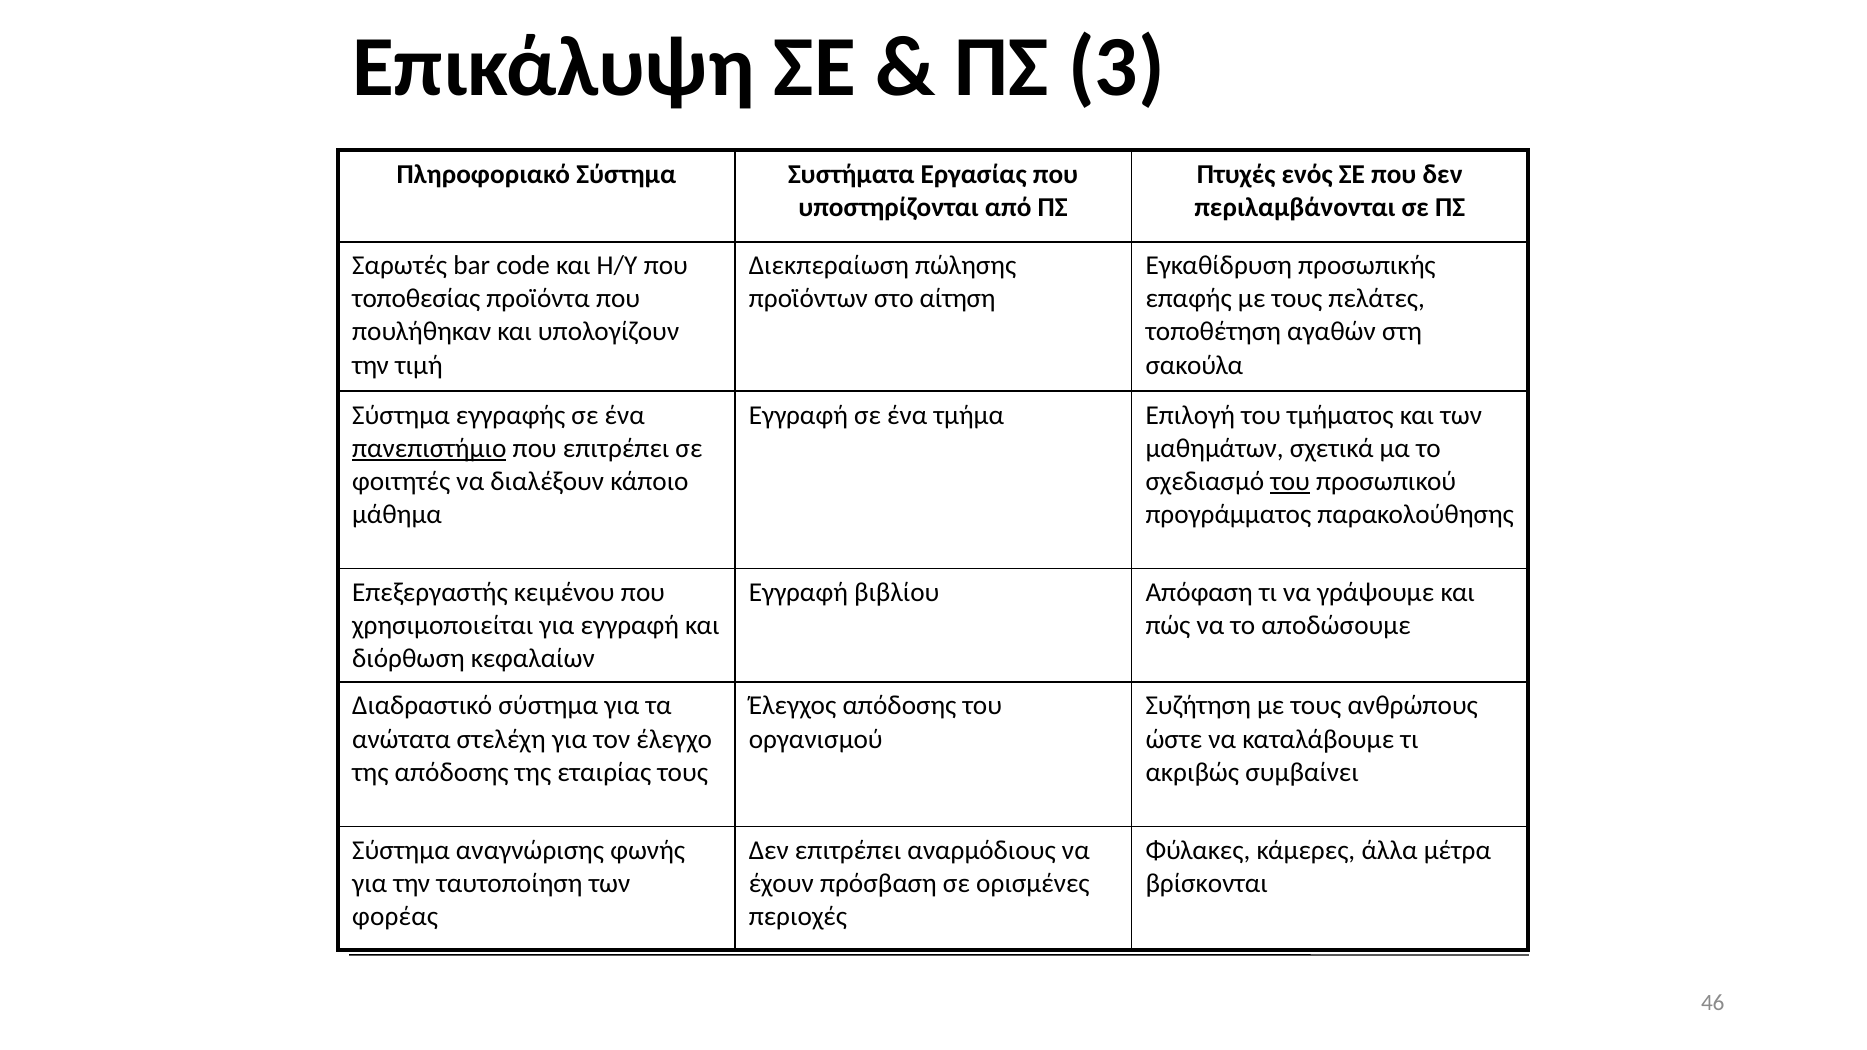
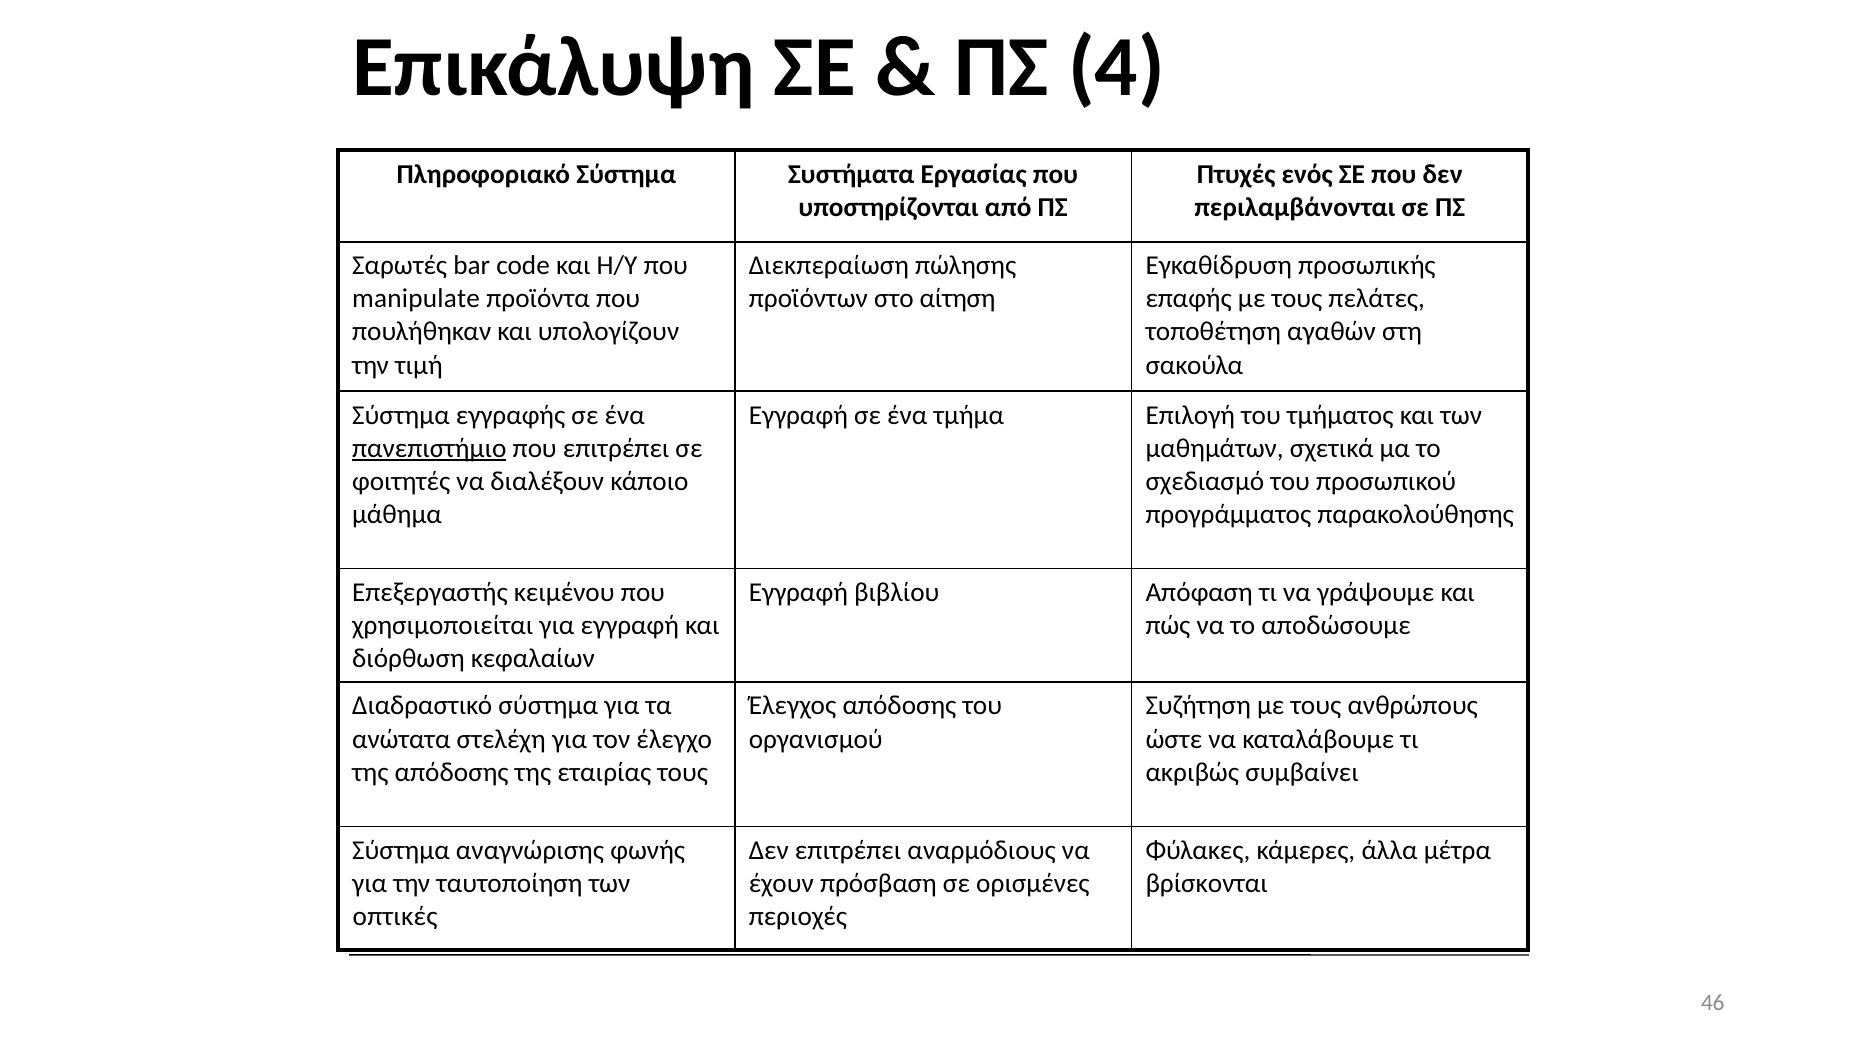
3: 3 -> 4
τοποθεσίας: τοποθεσίας -> manipulate
του at (1290, 482) underline: present -> none
φορέας: φορέας -> οπτικές
